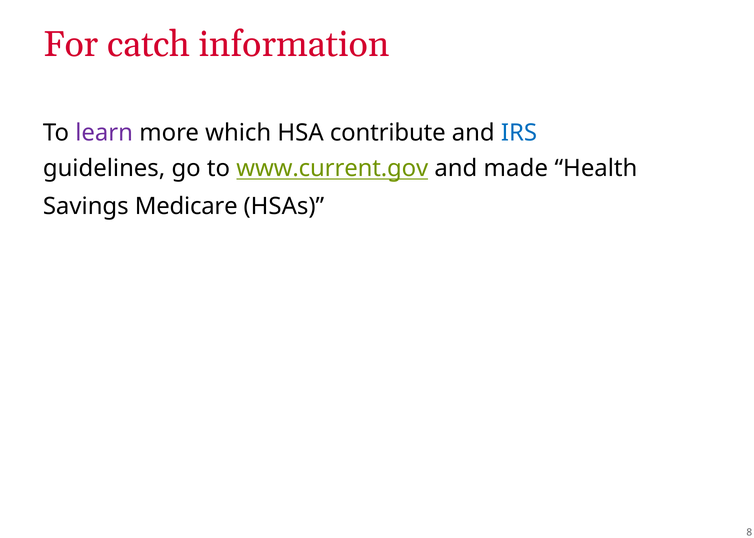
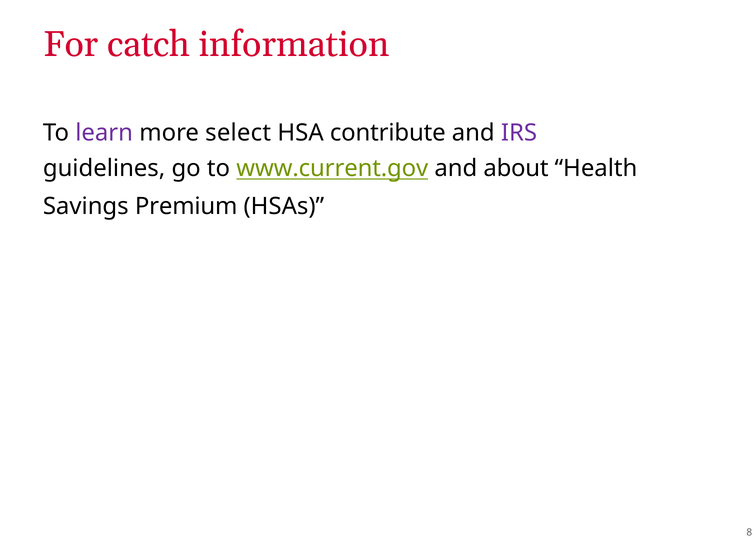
which: which -> select
IRS colour: blue -> purple
made: made -> about
Medicare: Medicare -> Premium
